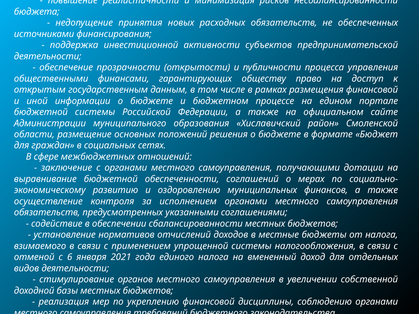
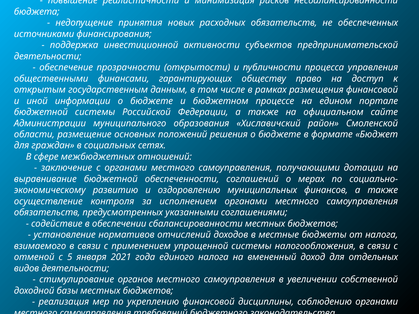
6: 6 -> 5
